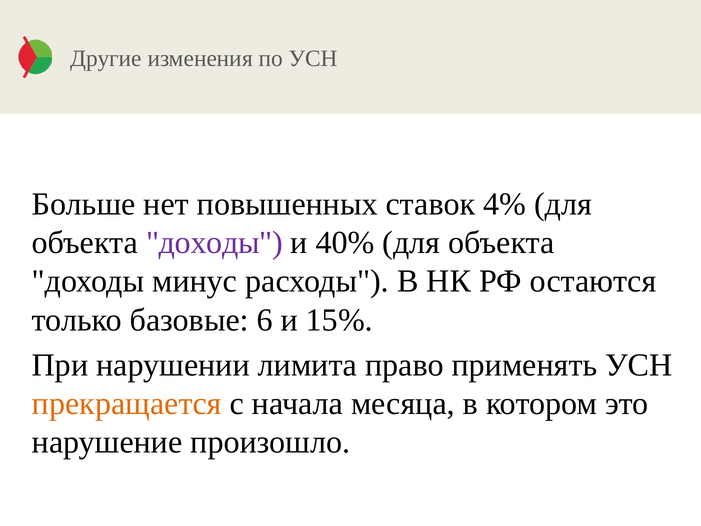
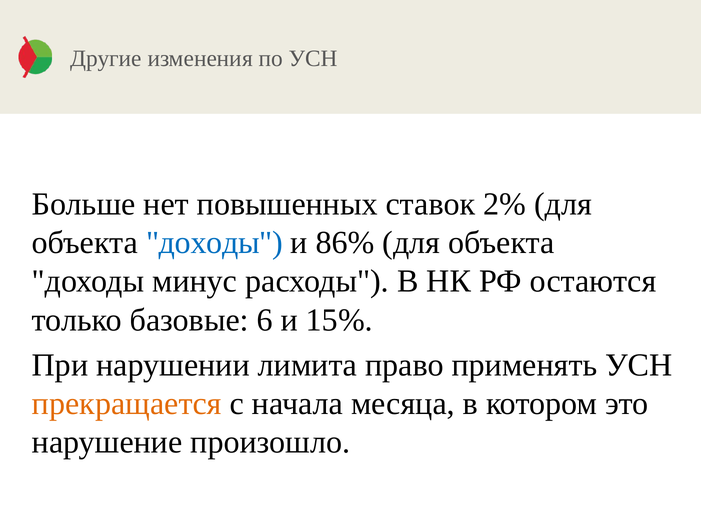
4%: 4% -> 2%
доходы at (214, 243) colour: purple -> blue
40%: 40% -> 86%
